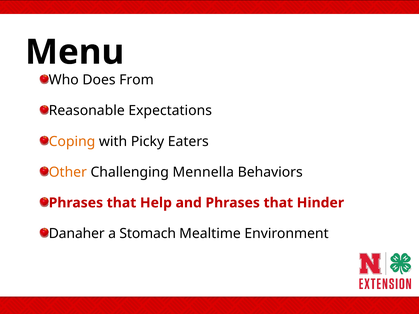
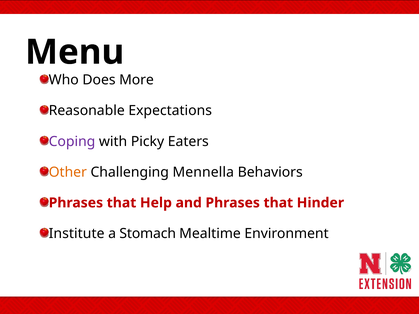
From: From -> More
Coping colour: orange -> purple
Danaher: Danaher -> Institute
